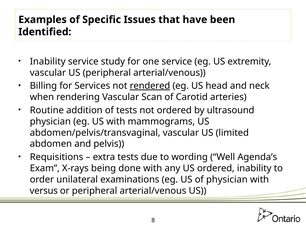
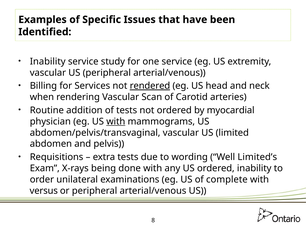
ultrasound: ultrasound -> myocardial
with at (116, 121) underline: none -> present
Agenda’s: Agenda’s -> Limited’s
of physician: physician -> complete
